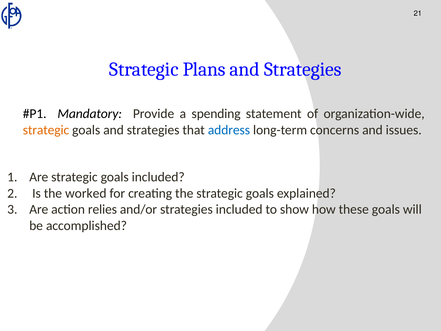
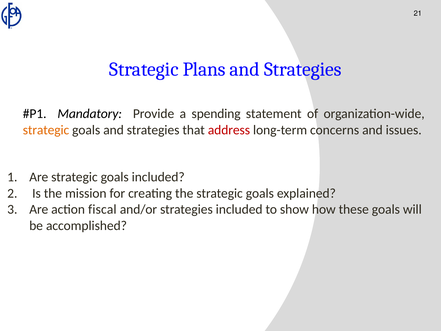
address colour: blue -> red
worked: worked -> mission
relies: relies -> fiscal
